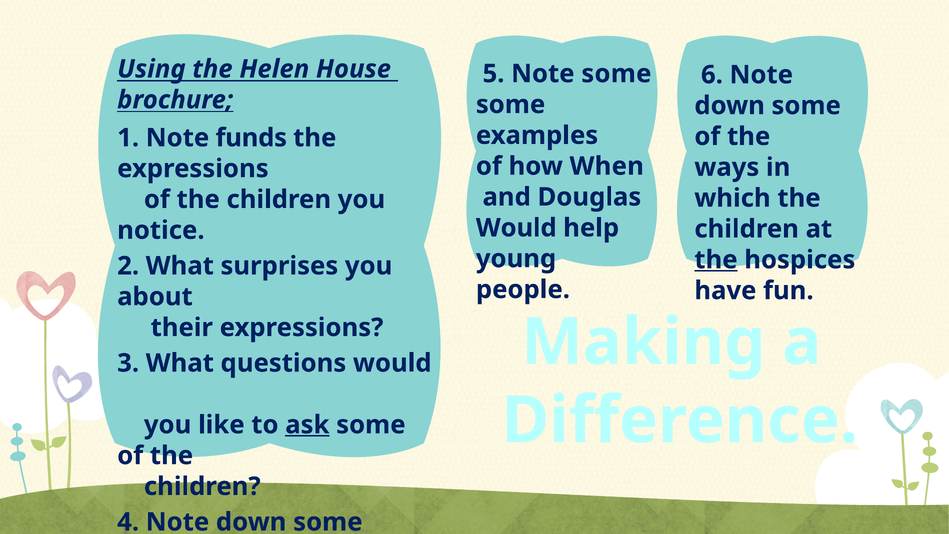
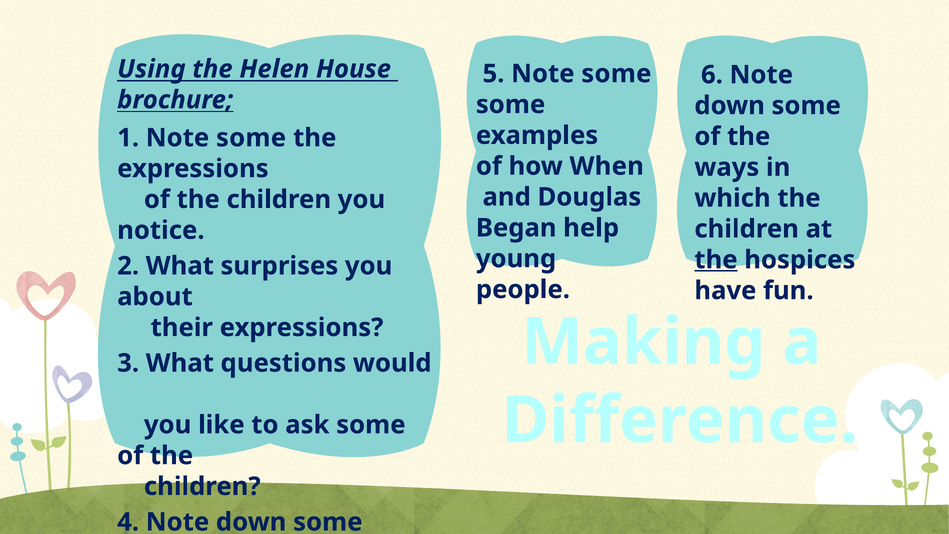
1 Note funds: funds -> some
Would at (516, 228): Would -> Began
ask underline: present -> none
